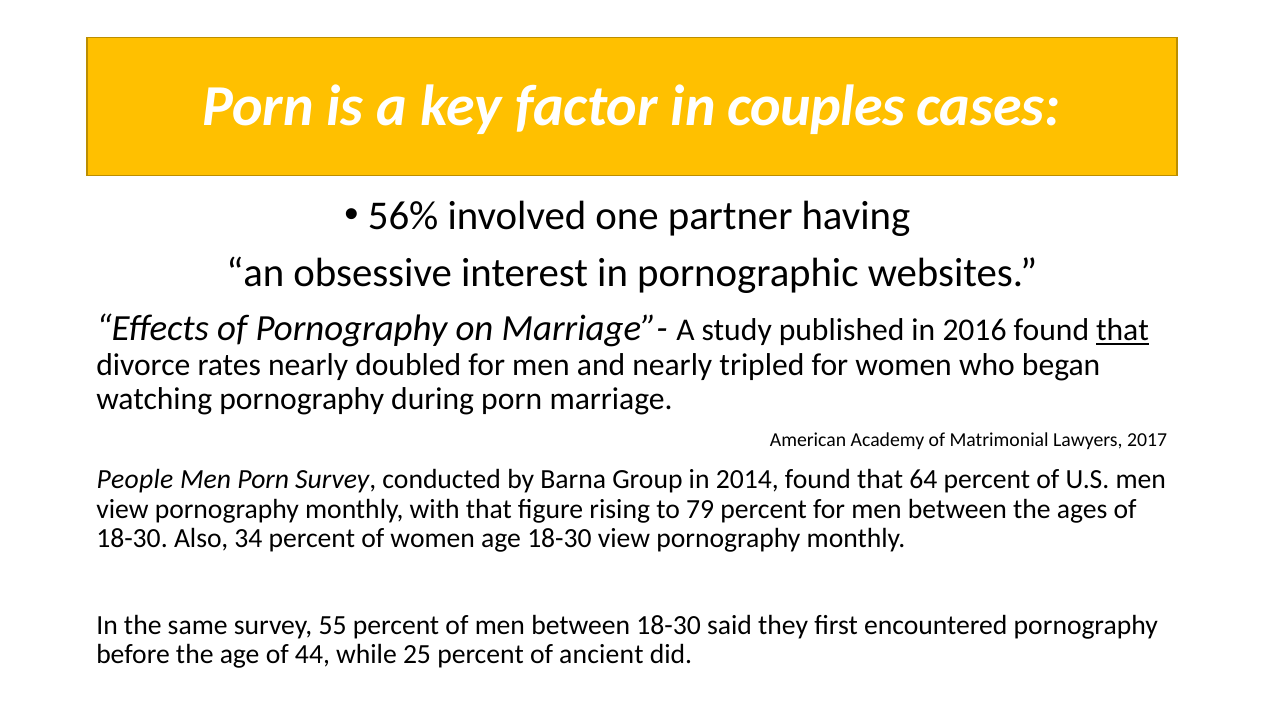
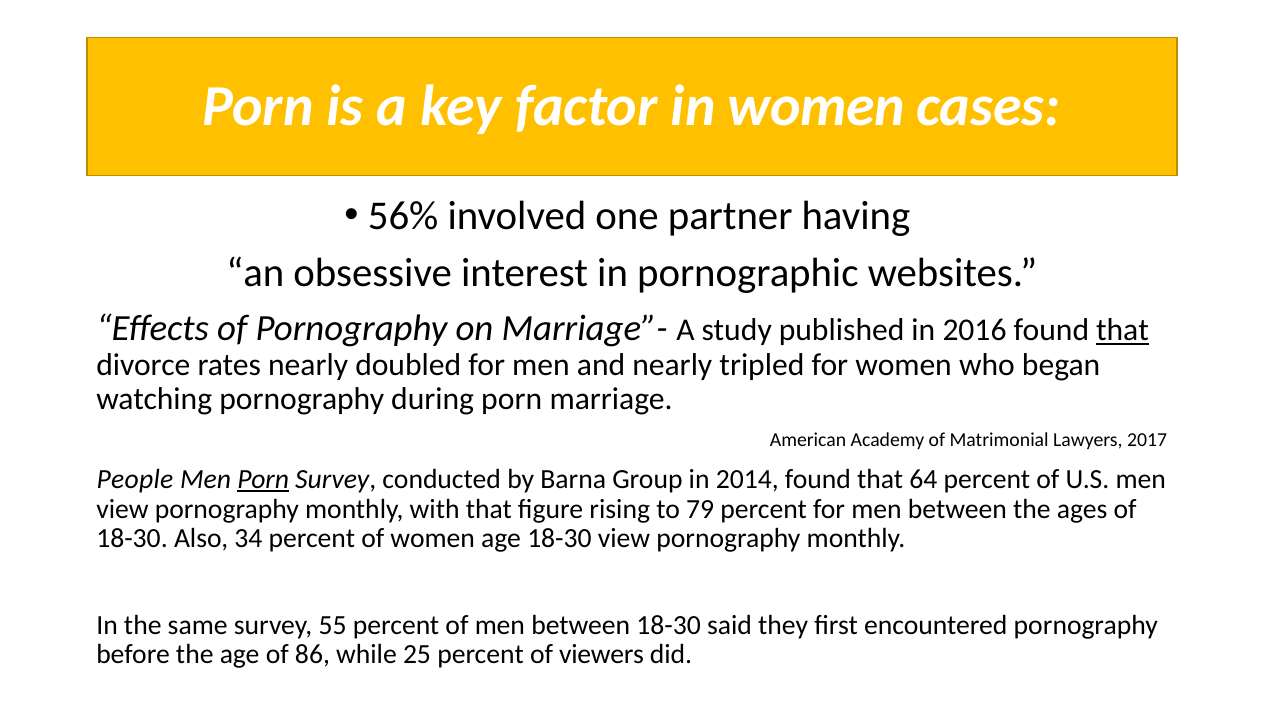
in couples: couples -> women
Porn at (263, 479) underline: none -> present
44: 44 -> 86
ancient: ancient -> viewers
